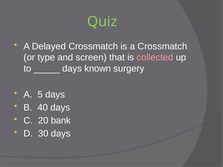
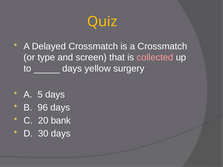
Quiz colour: light green -> yellow
known: known -> yellow
40: 40 -> 96
